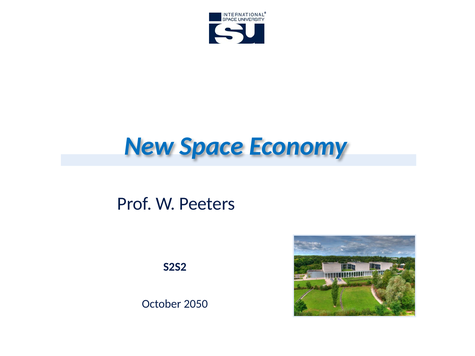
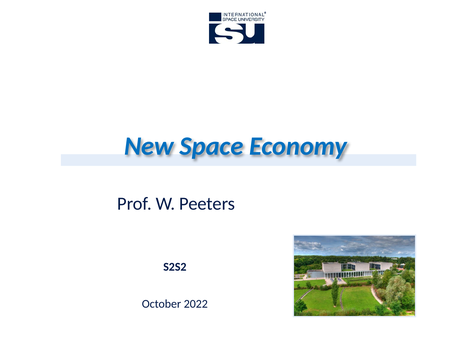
2050: 2050 -> 2022
